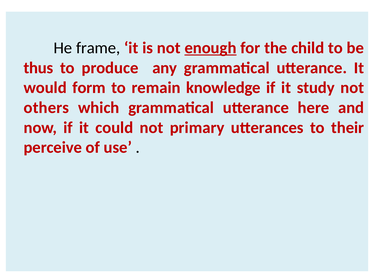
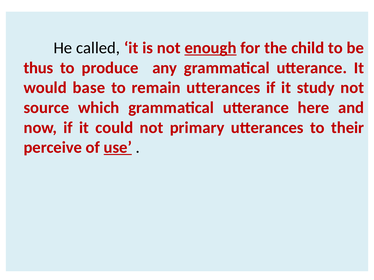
frame: frame -> called
form: form -> base
remain knowledge: knowledge -> utterances
others: others -> source
use underline: none -> present
